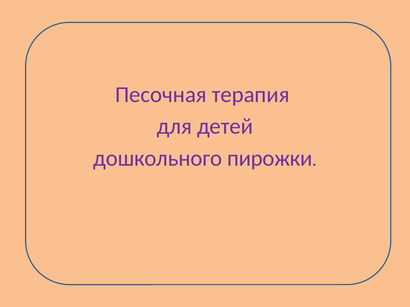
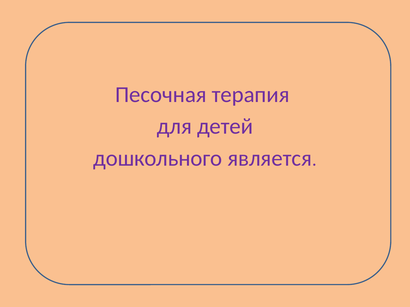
пирожки: пирожки -> является
